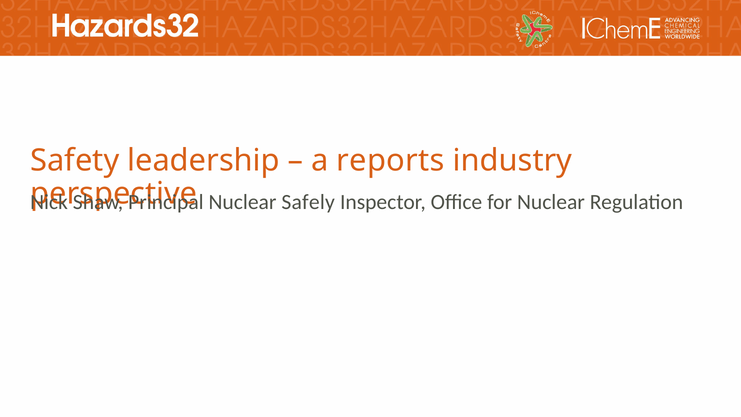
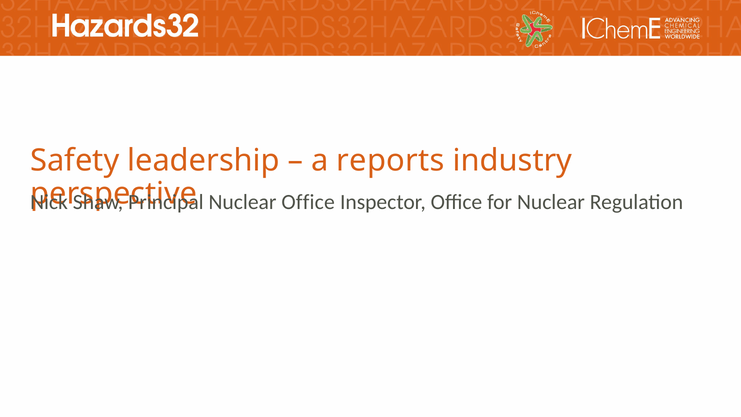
Nuclear Safely: Safely -> Office
